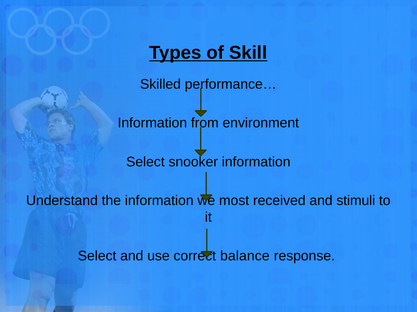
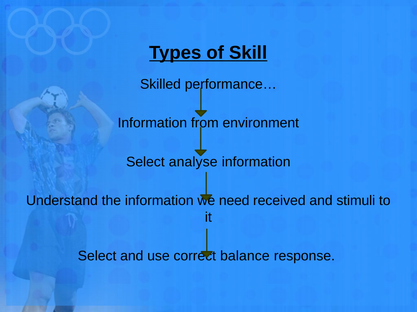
snooker: snooker -> analyse
most: most -> need
